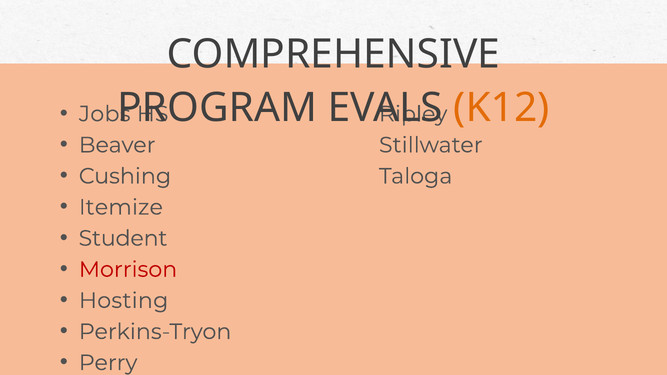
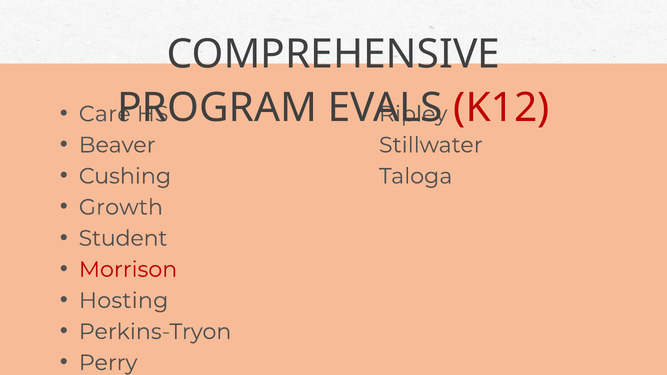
K12 colour: orange -> red
Jobs: Jobs -> Care
Itemize: Itemize -> Growth
